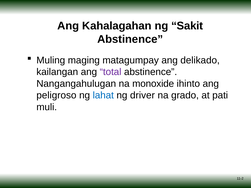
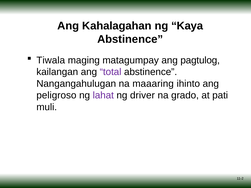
Sakit: Sakit -> Kaya
Muling: Muling -> Tiwala
delikado: delikado -> pagtulog
monoxide: monoxide -> maaaring
lahat colour: blue -> purple
